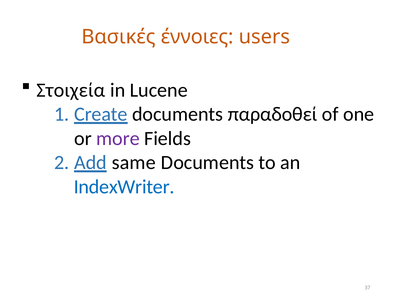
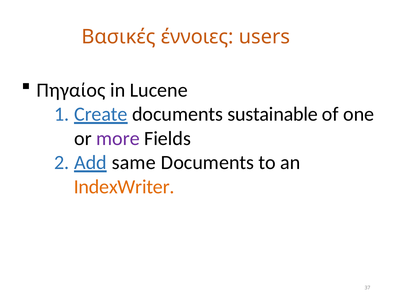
Στοιχεία: Στοιχεία -> Πηγαίος
παραδοθεί: παραδοθεί -> sustainable
IndexWriter colour: blue -> orange
